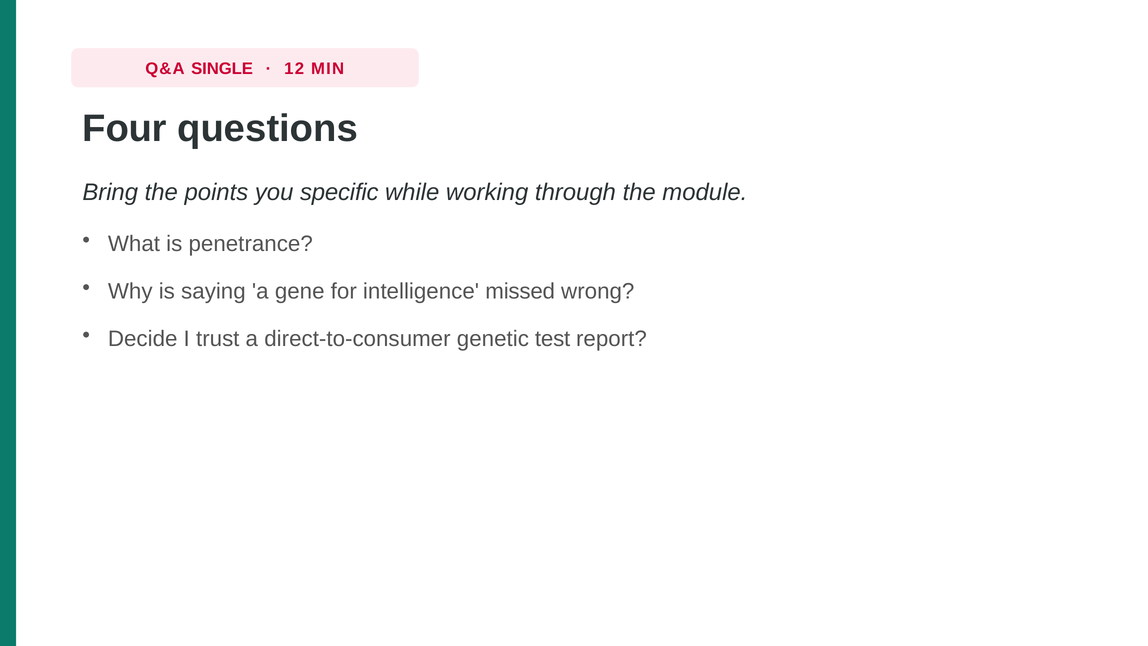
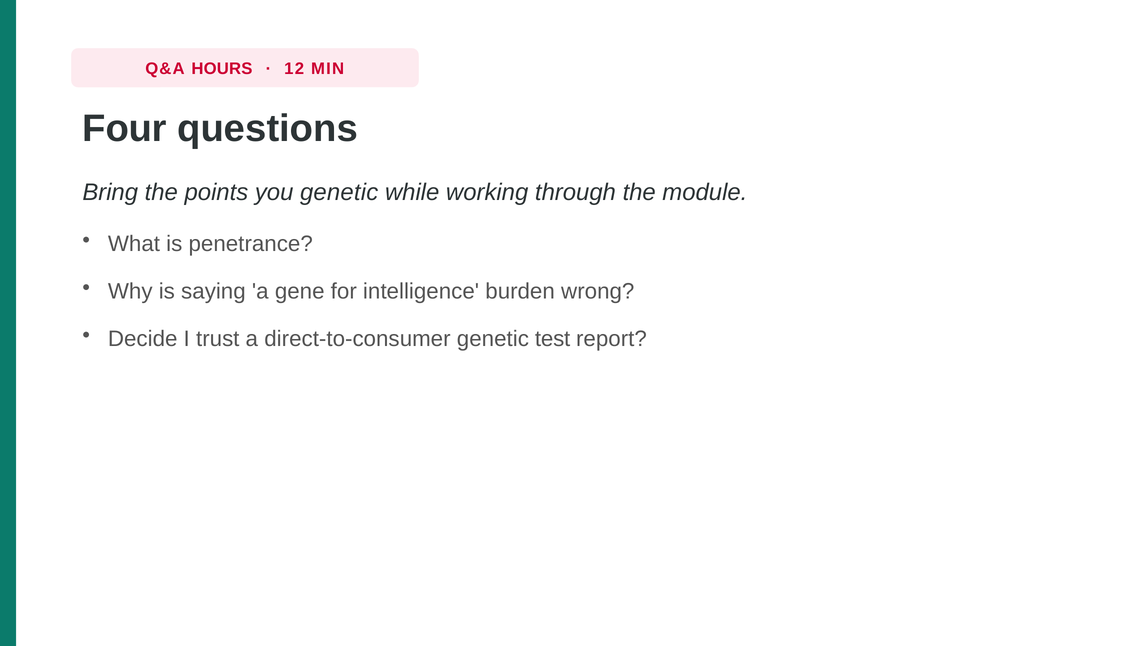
SINGLE: SINGLE -> HOURS
you specific: specific -> genetic
missed: missed -> burden
